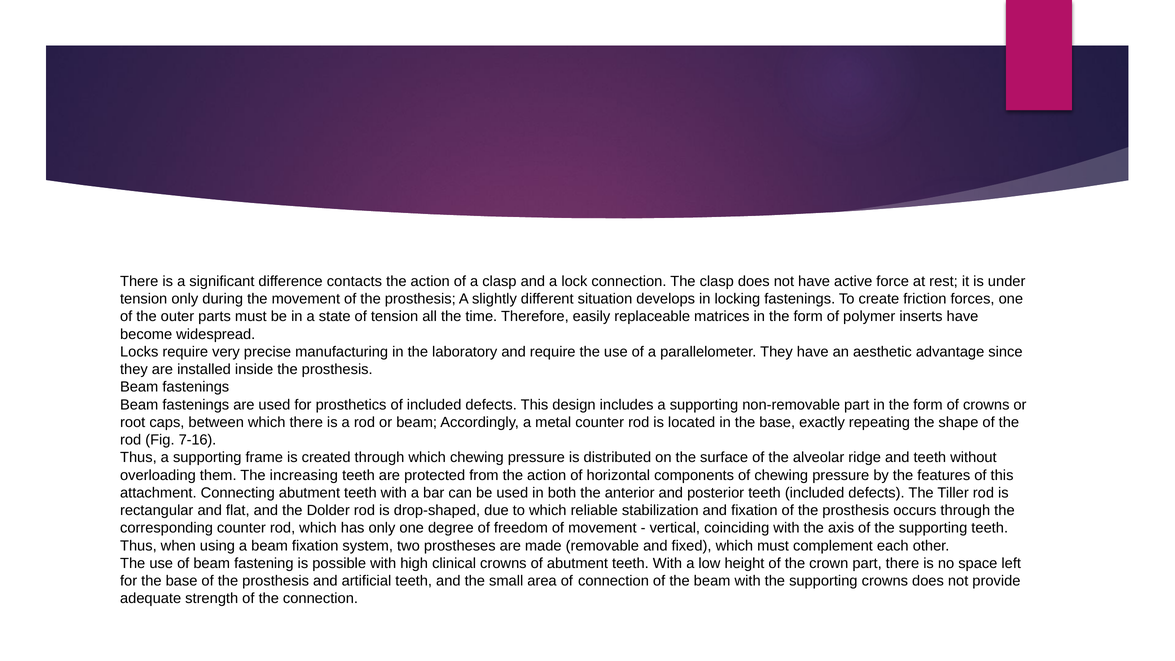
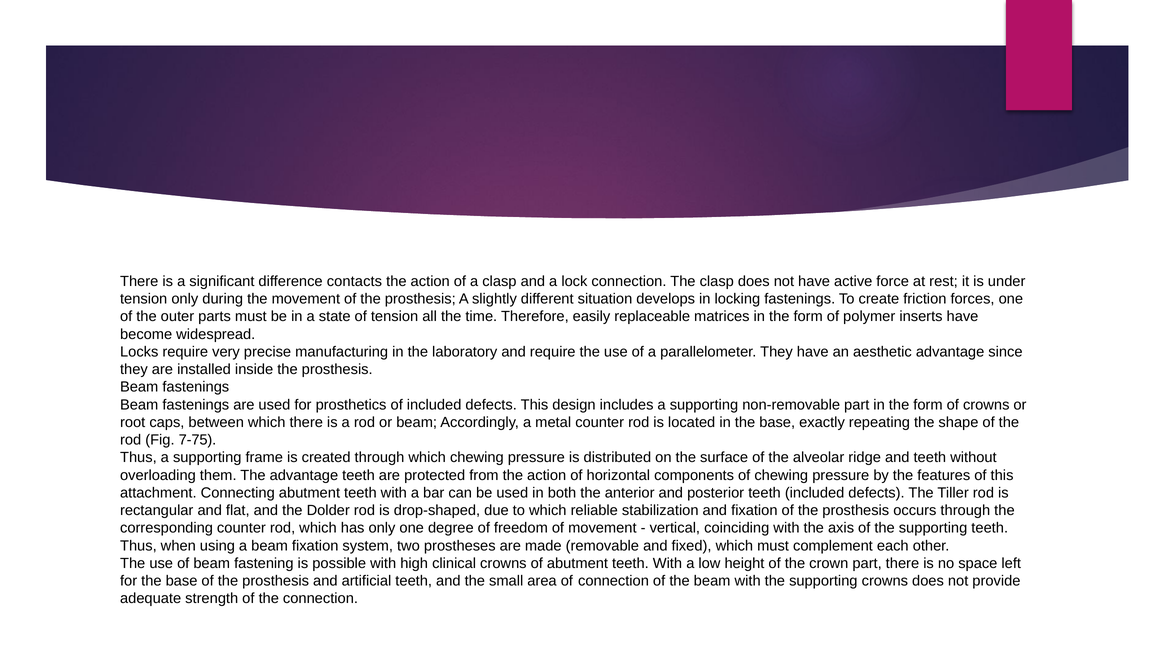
7-16: 7-16 -> 7-75
The increasing: increasing -> advantage
